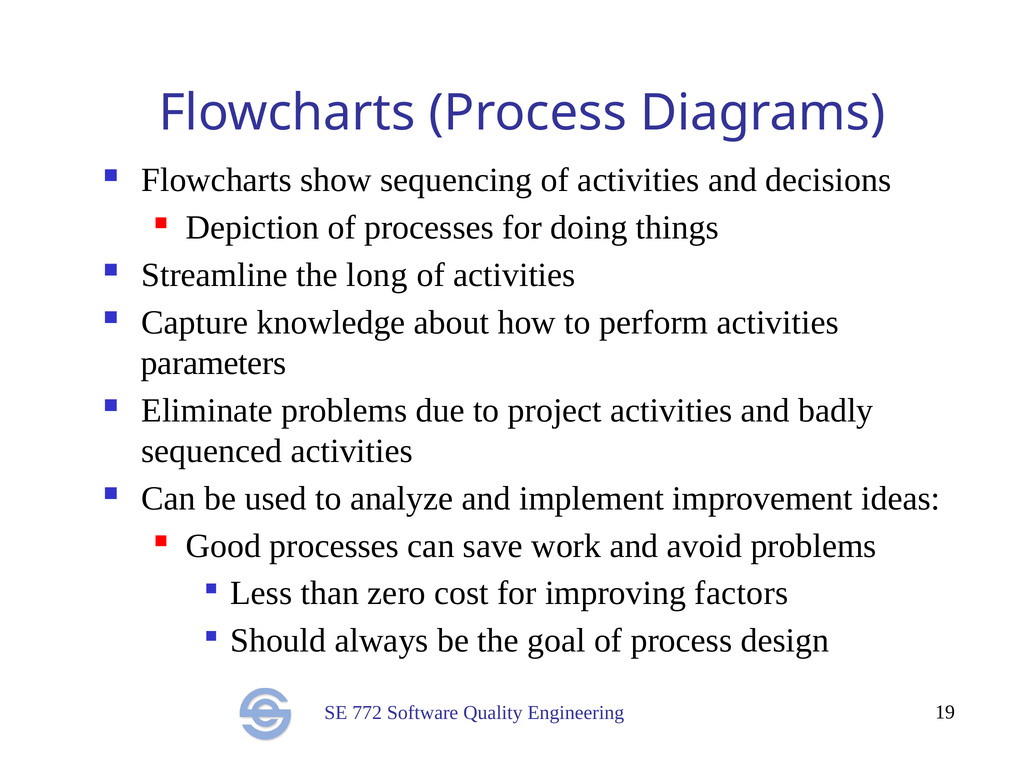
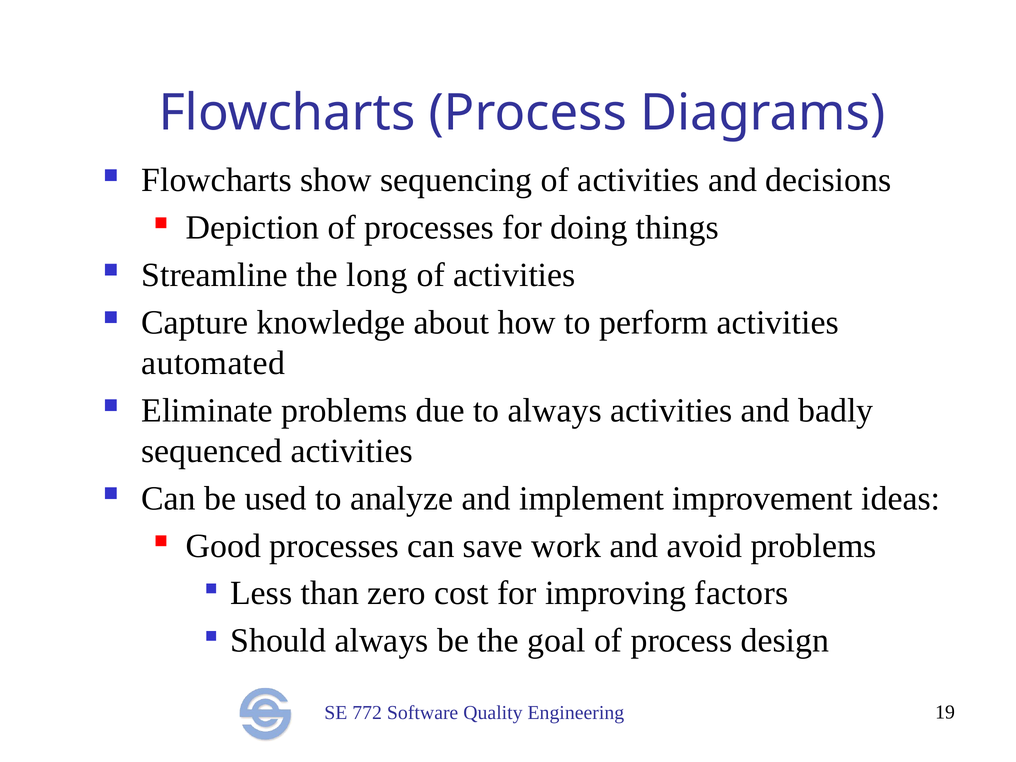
parameters: parameters -> automated
to project: project -> always
